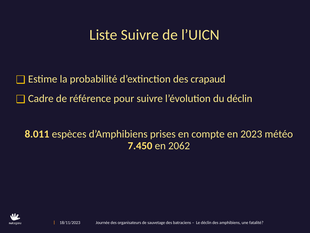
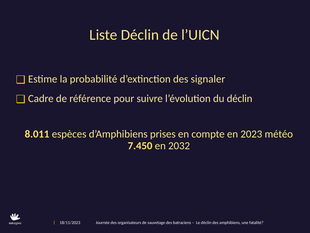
Liste Suivre: Suivre -> Déclin
crapaud: crapaud -> signaler
2062: 2062 -> 2032
